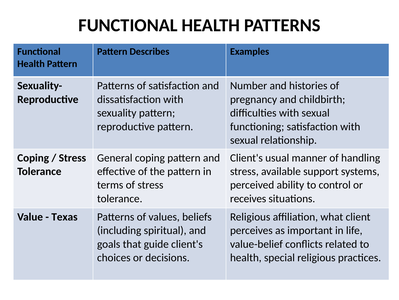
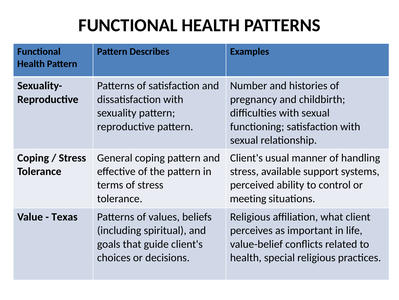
receives: receives -> meeting
